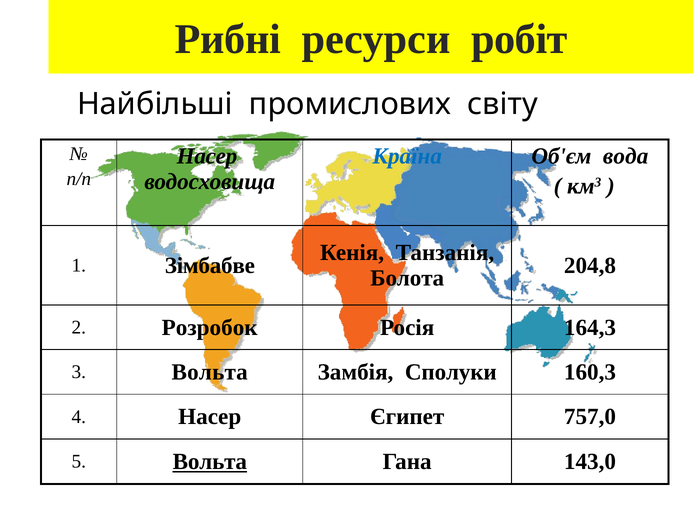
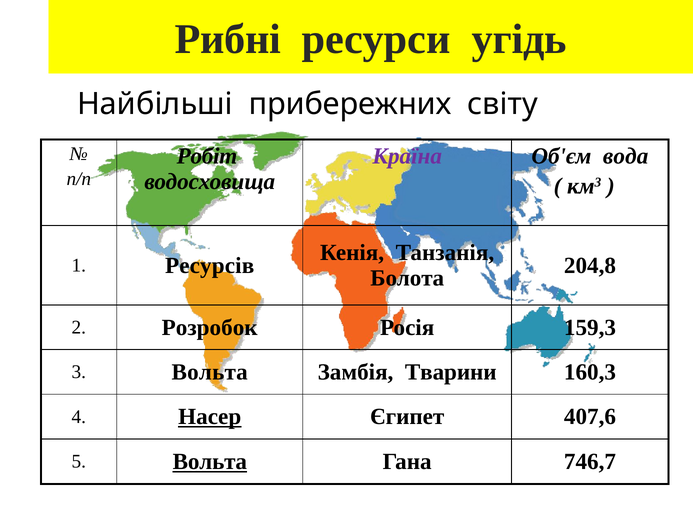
робіт: робіт -> угідь
промислових: промислових -> прибережних
Насер at (207, 156): Насер -> Робіт
Країна colour: blue -> purple
Зімбабве: Зімбабве -> Ресурсів
164,3: 164,3 -> 159,3
Сполуки: Сполуки -> Тварини
Насер at (210, 417) underline: none -> present
757,0: 757,0 -> 407,6
143,0: 143,0 -> 746,7
